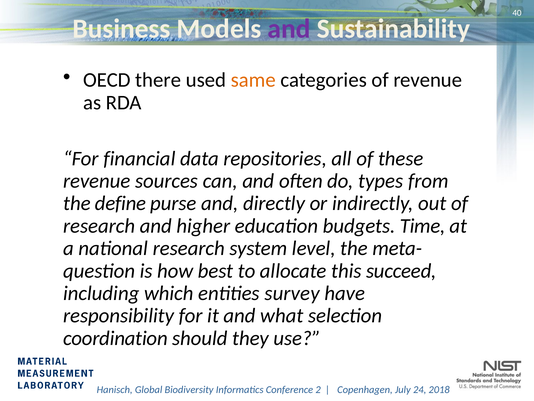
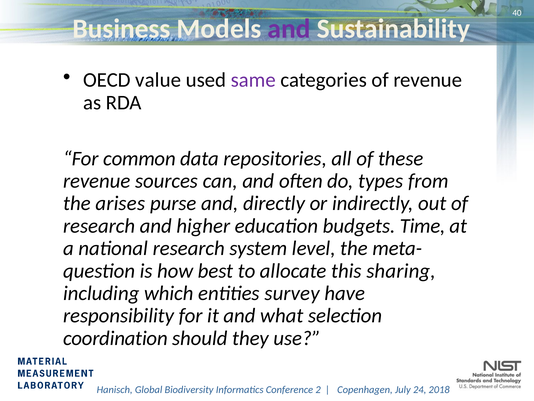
there: there -> value
same colour: orange -> purple
financial: financial -> common
define: define -> arises
succeed: succeed -> sharing
